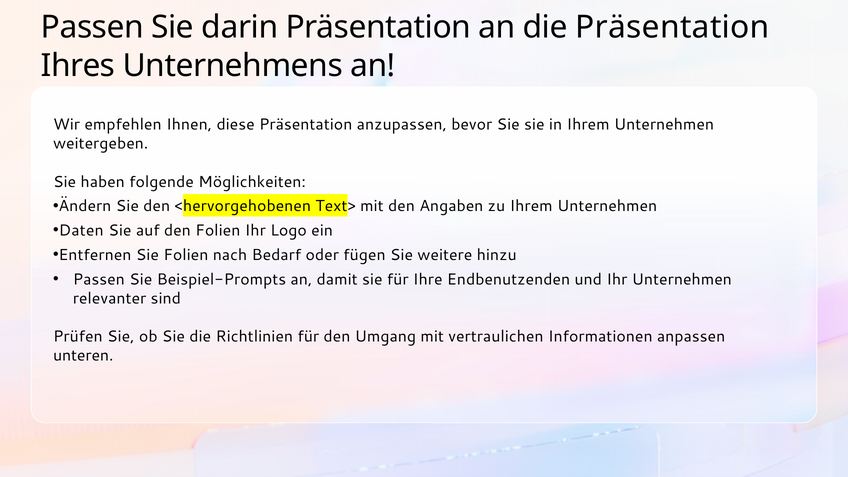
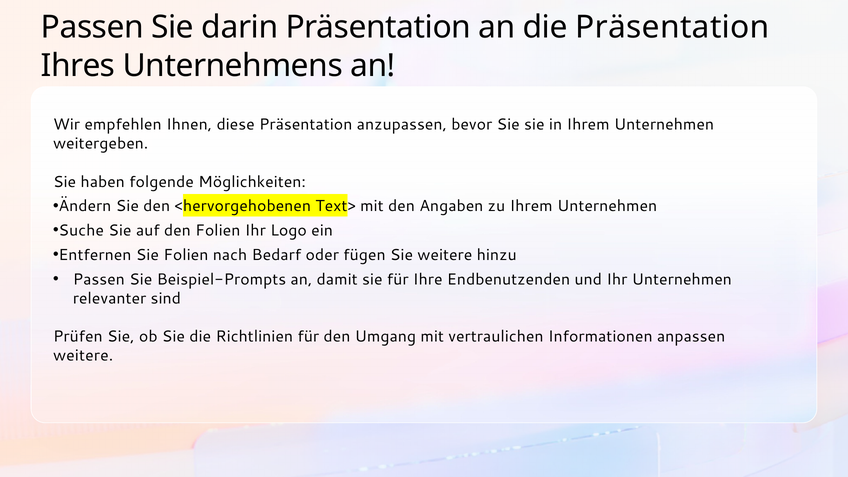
Daten: Daten -> Suche
unteren at (83, 356): unteren -> weitere
